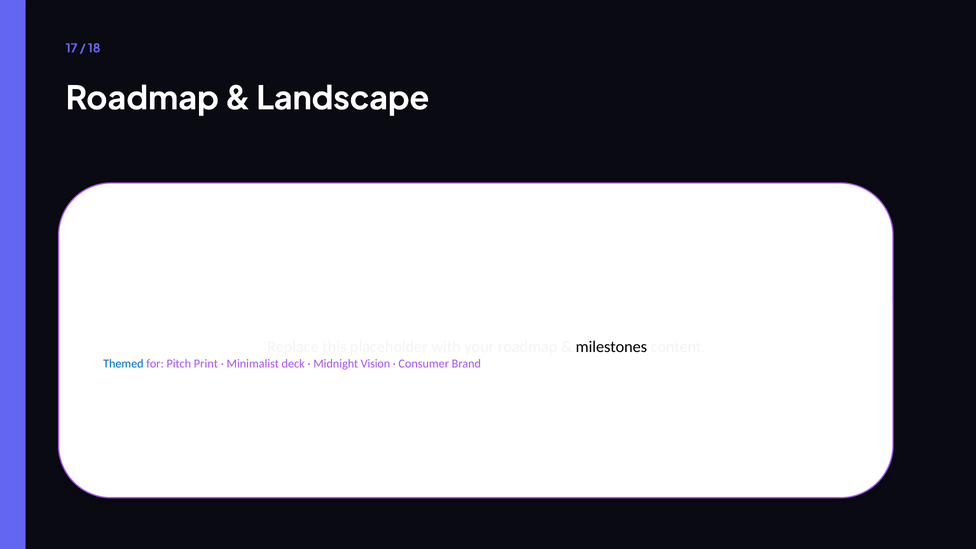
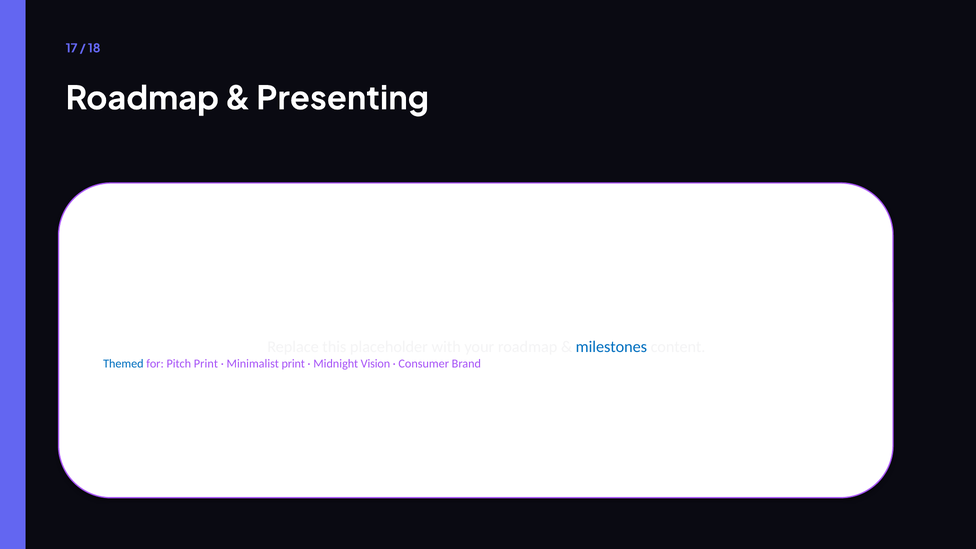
Landscape: Landscape -> Presenting
milestones colour: black -> blue
Minimalist deck: deck -> print
